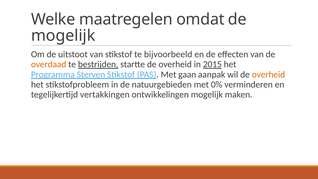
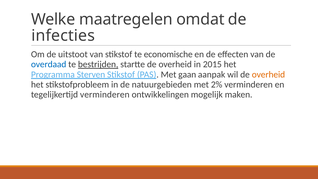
mogelijk at (63, 36): mogelijk -> infecties
bijvoorbeeld: bijvoorbeeld -> economische
overdaad colour: orange -> blue
2015 underline: present -> none
0%: 0% -> 2%
tegelijkertijd vertakkingen: vertakkingen -> verminderen
